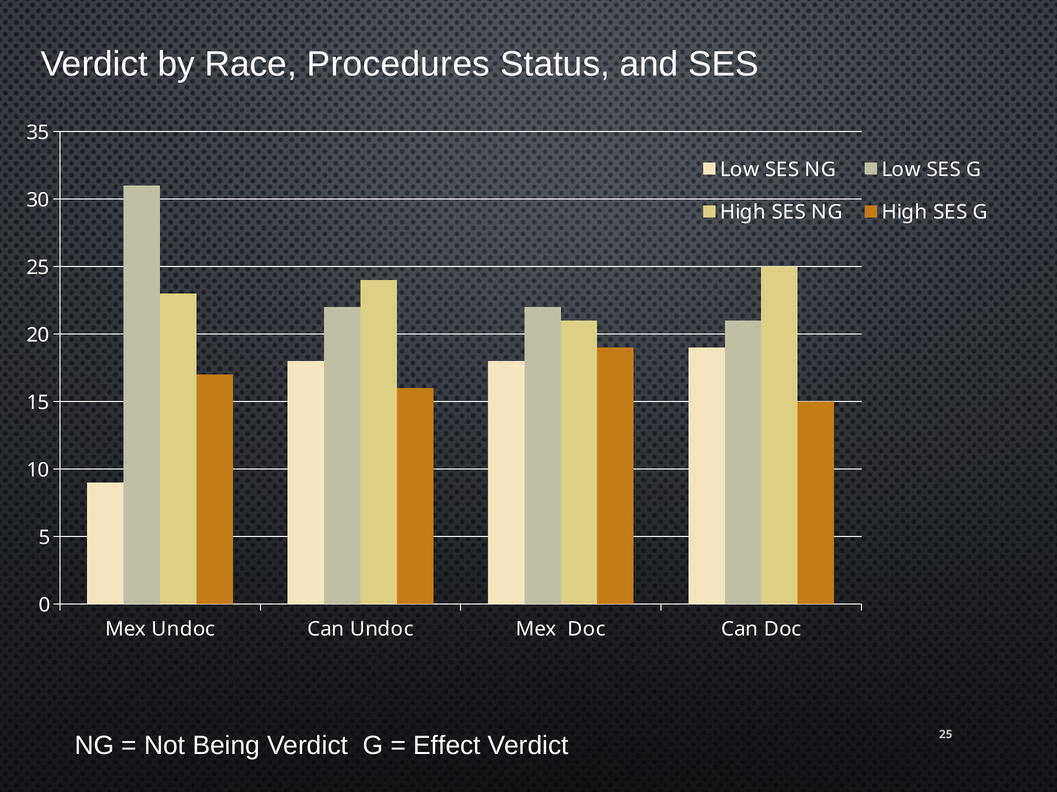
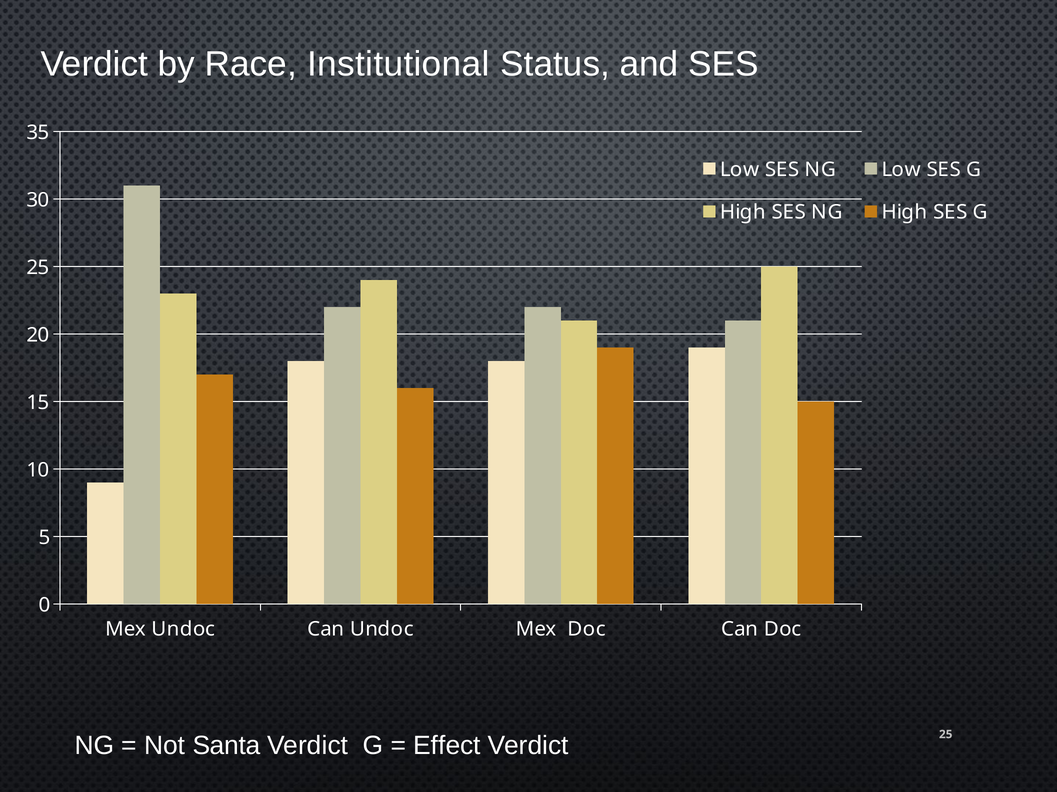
Procedures: Procedures -> Institutional
Being: Being -> Santa
